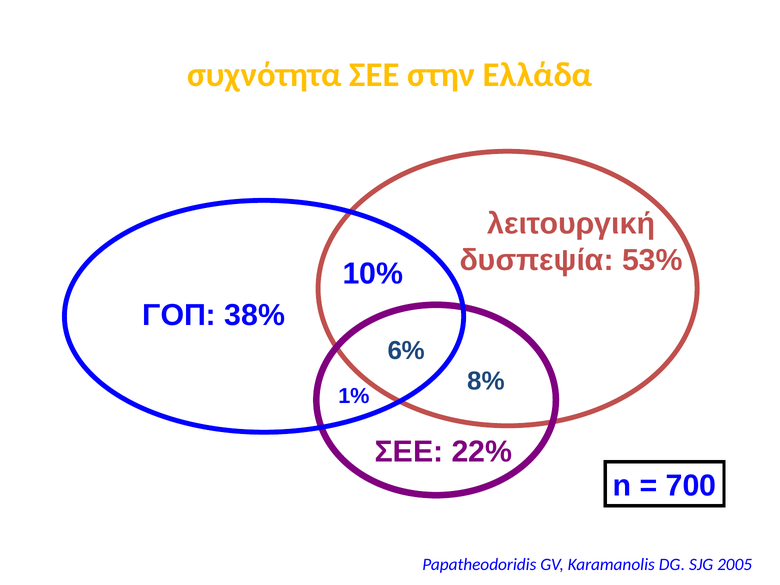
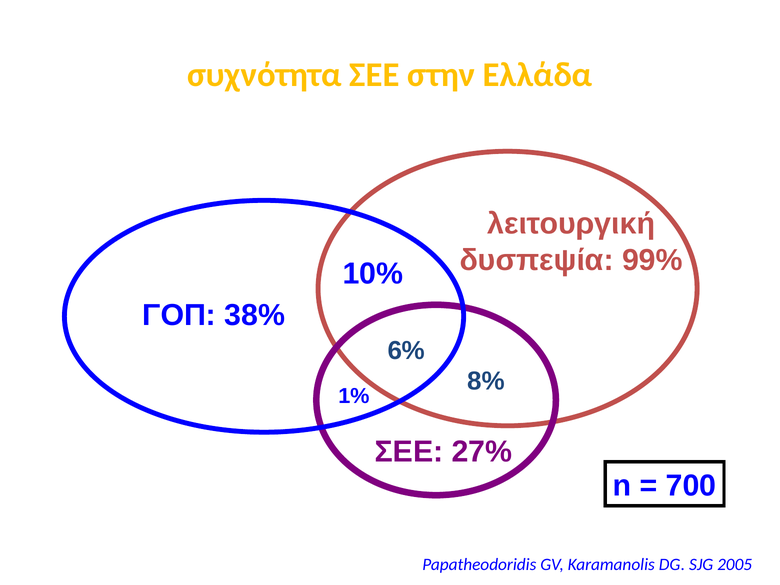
53%: 53% -> 99%
22%: 22% -> 27%
